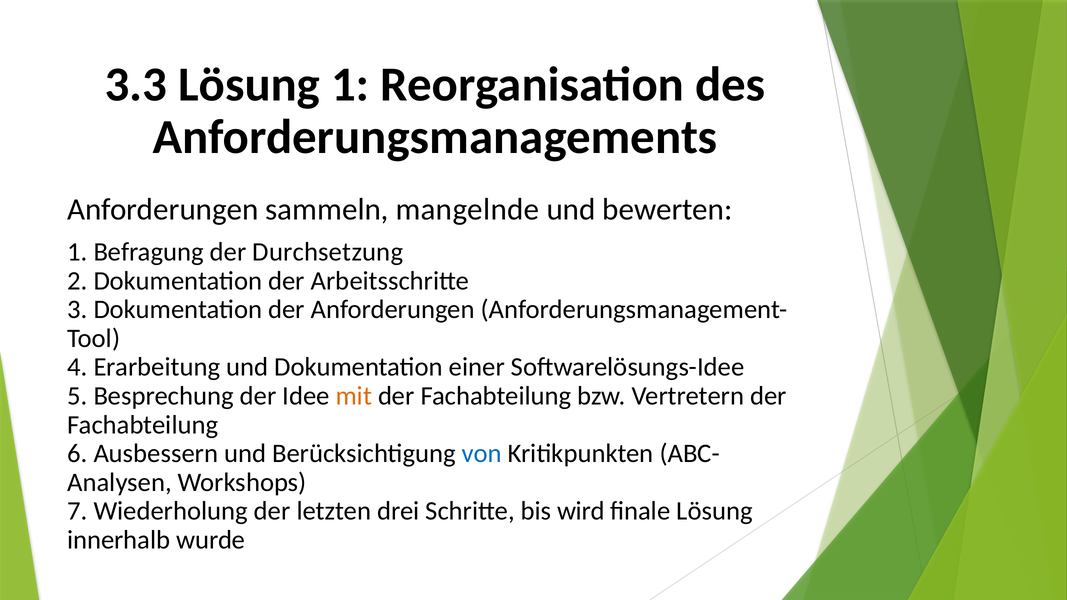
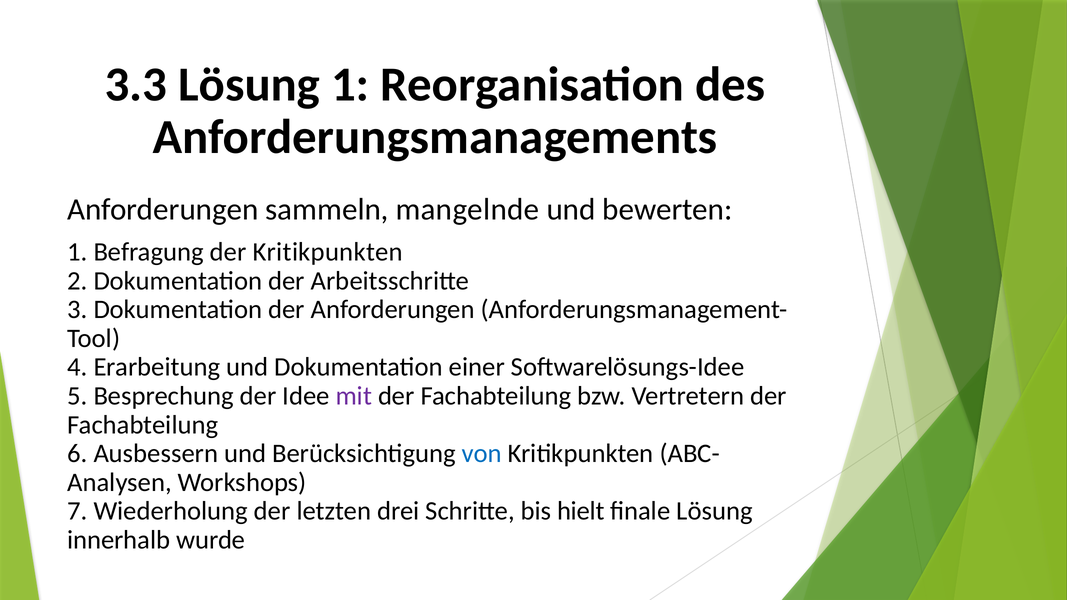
der Durchsetzung: Durchsetzung -> Kritikpunkten
mit colour: orange -> purple
wird: wird -> hielt
